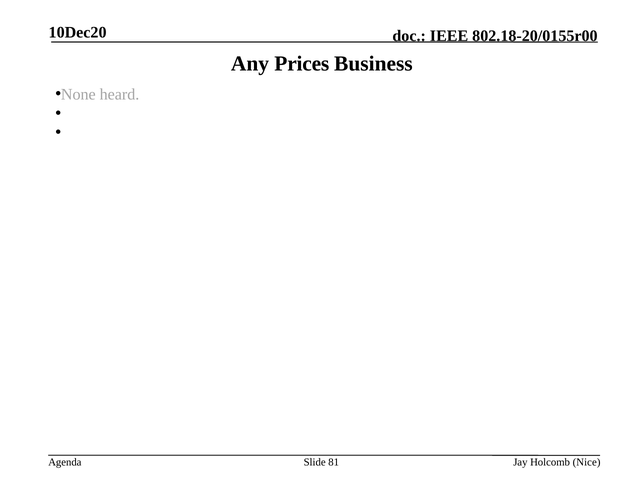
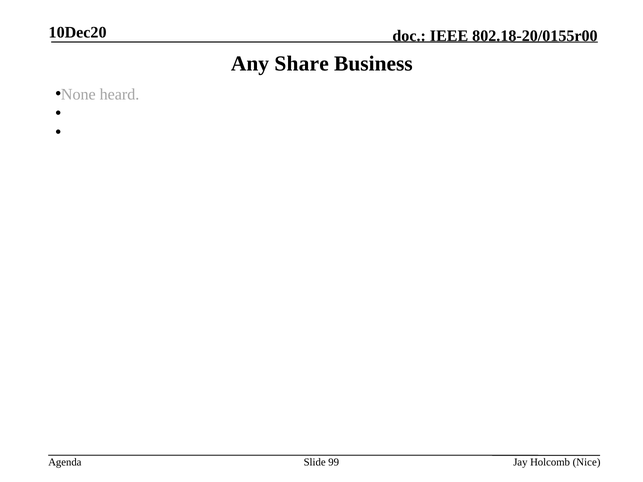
Prices: Prices -> Share
81: 81 -> 99
